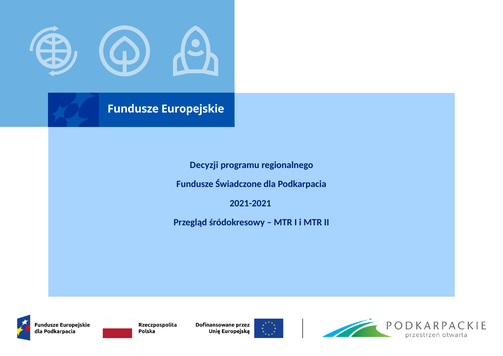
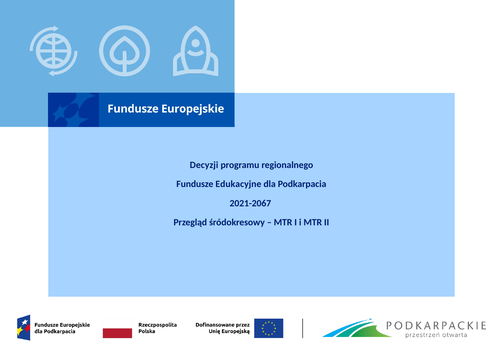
Świadczone: Świadczone -> Edukacyjne
2021-2021: 2021-2021 -> 2021-2067
